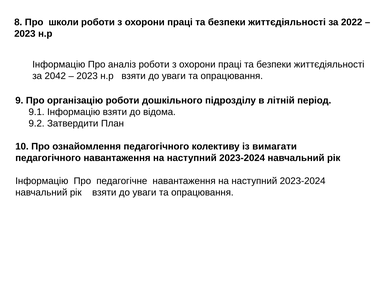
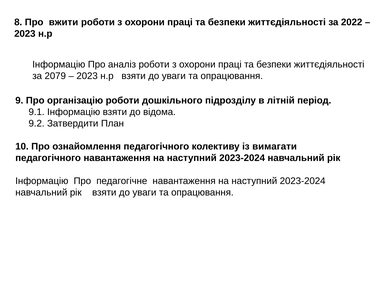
школи: школи -> вжити
2042: 2042 -> 2079
